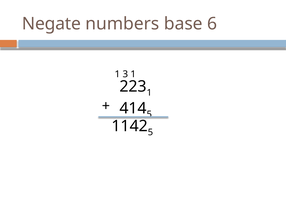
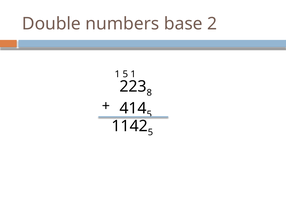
Negate: Negate -> Double
6: 6 -> 2
1 3: 3 -> 5
1 at (149, 93): 1 -> 8
